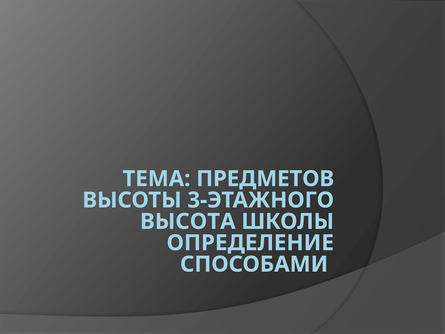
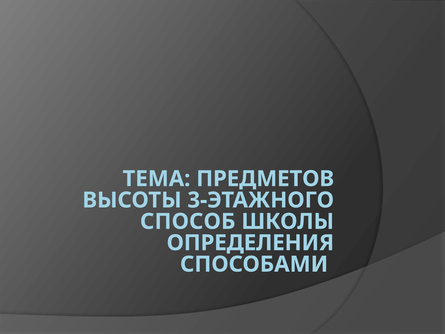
ВЫСОТА: ВЫСОТА -> СПОСОБ
ОПРЕДЕЛЕНИЕ: ОПРЕДЕЛЕНИЕ -> ОПРЕДЕЛЕНИЯ
